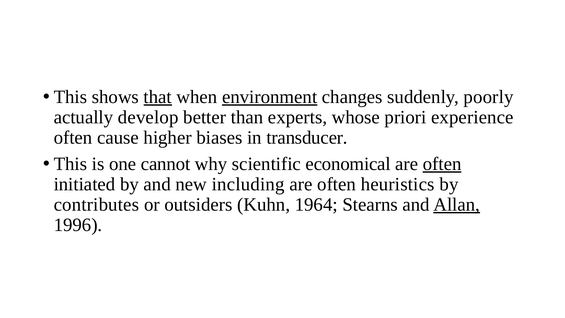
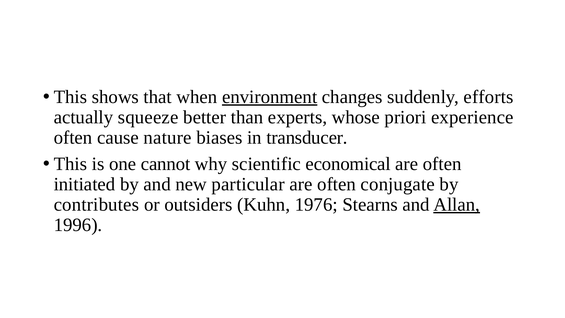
that underline: present -> none
poorly: poorly -> efforts
develop: develop -> squeeze
higher: higher -> nature
often at (442, 164) underline: present -> none
including: including -> particular
heuristics: heuristics -> conjugate
1964: 1964 -> 1976
